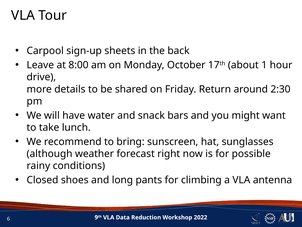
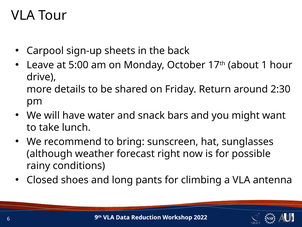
8:00: 8:00 -> 5:00
